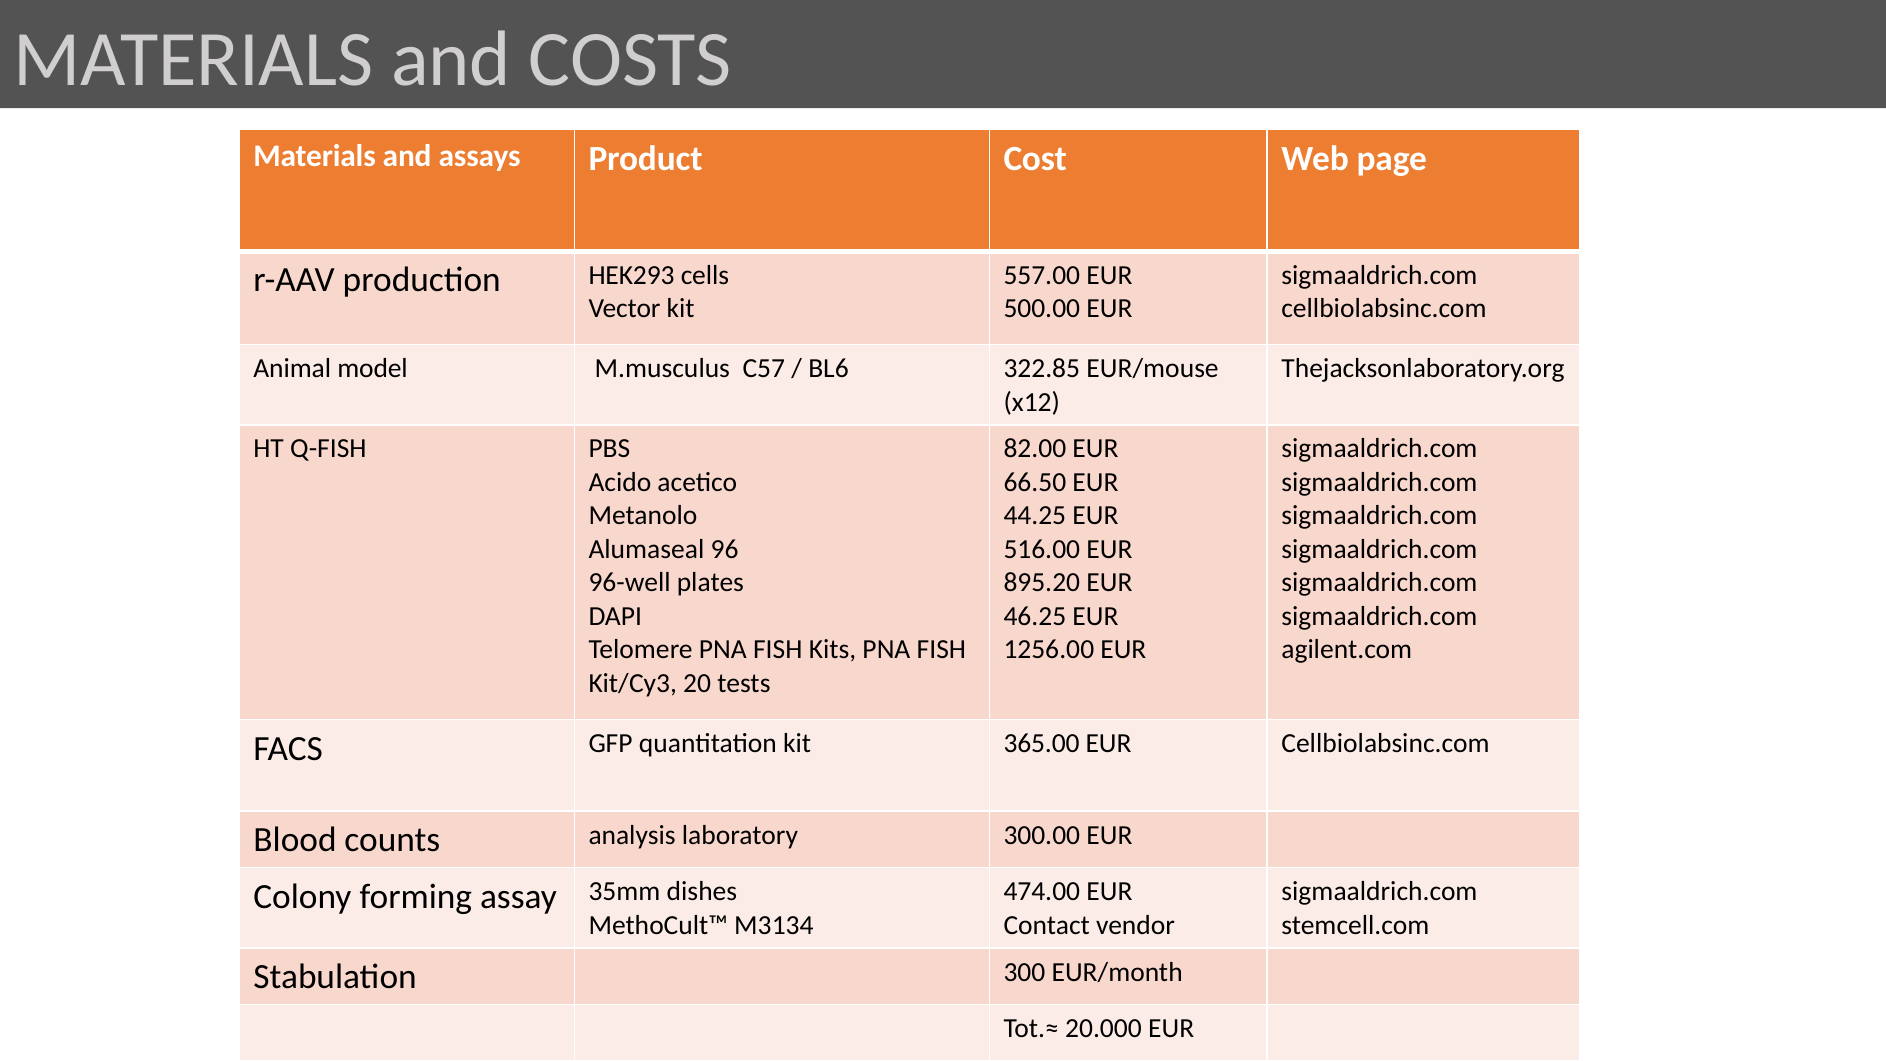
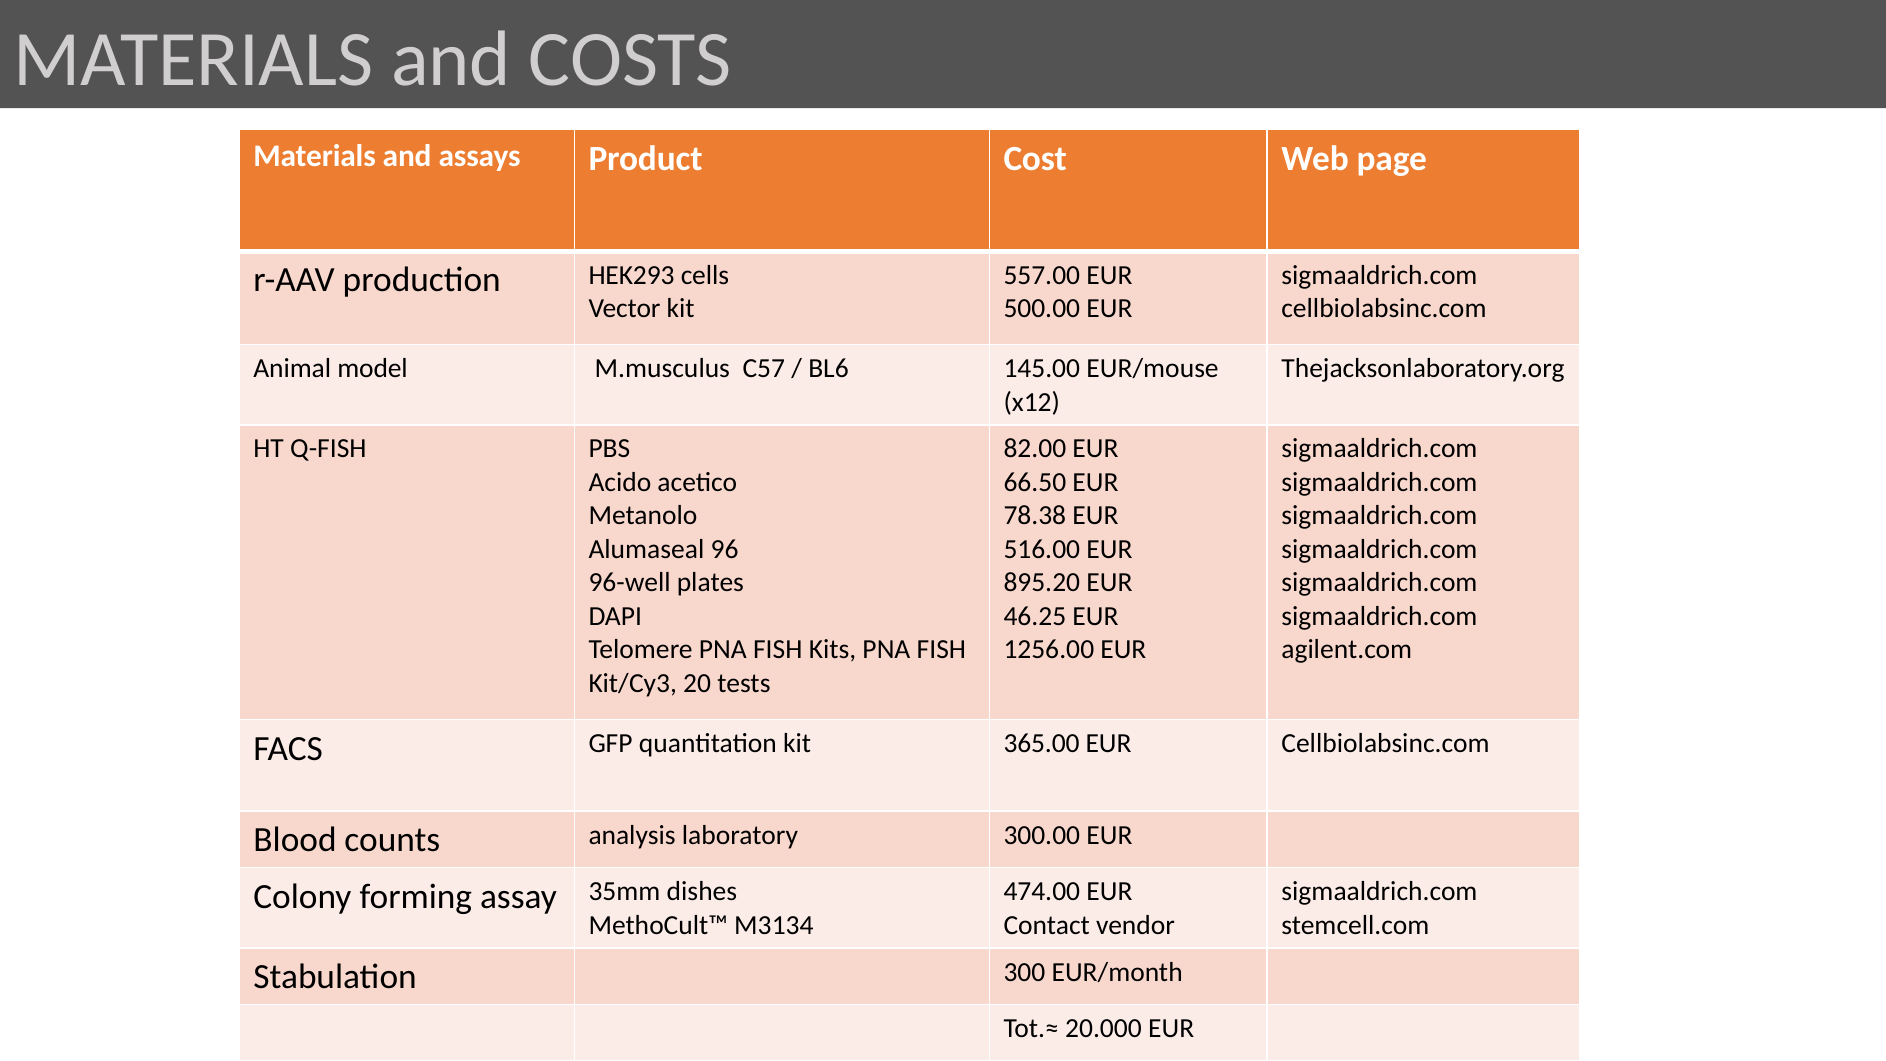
322.85: 322.85 -> 145.00
44.25: 44.25 -> 78.38
